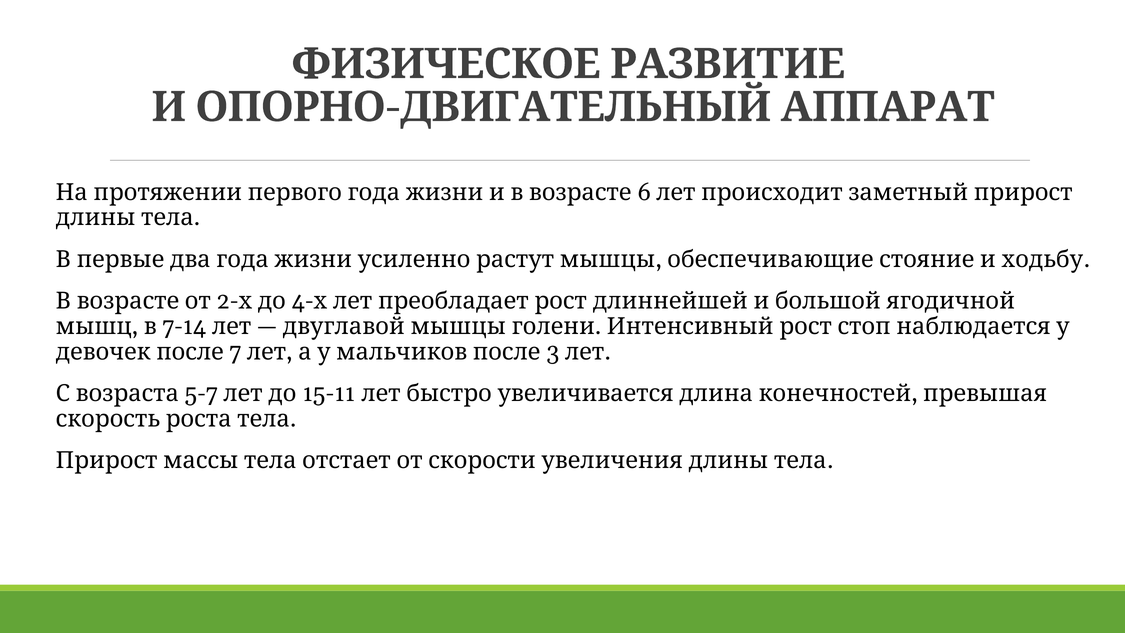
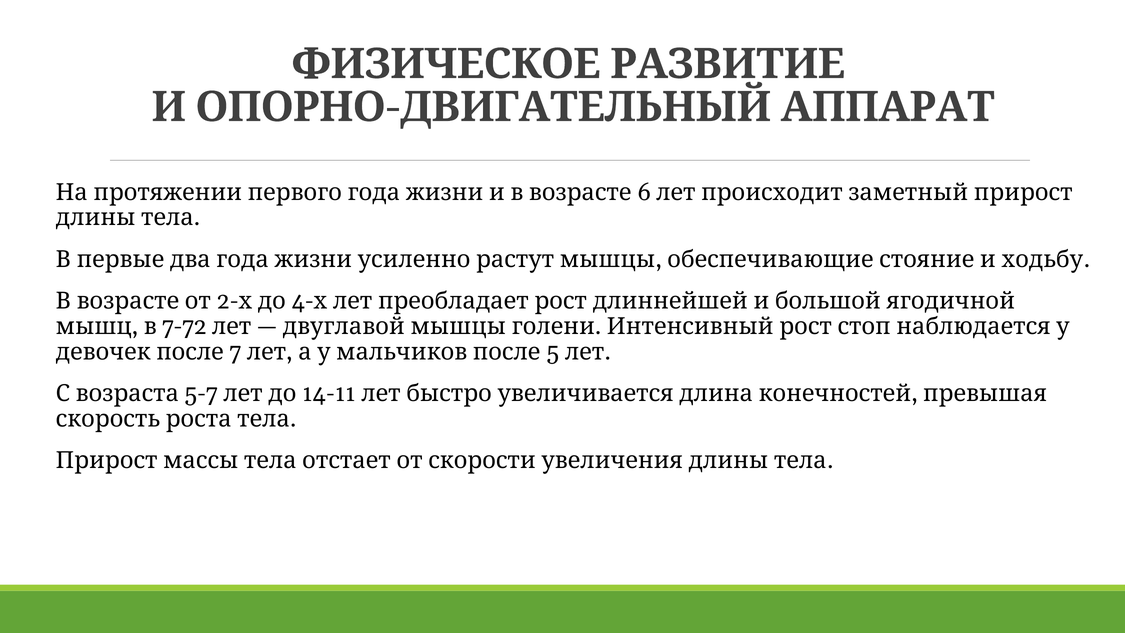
7-14: 7-14 -> 7-72
3: 3 -> 5
15-11: 15-11 -> 14-11
